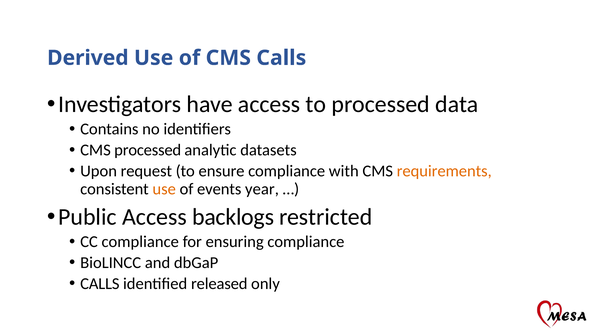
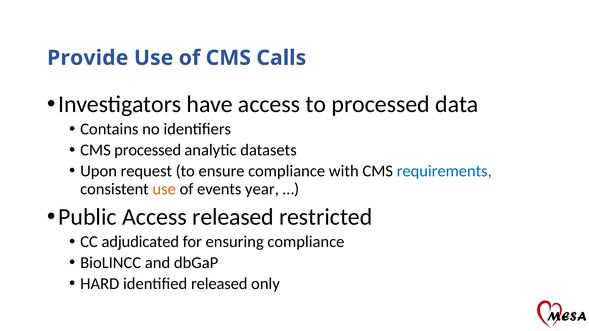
Derived: Derived -> Provide
requirements colour: orange -> blue
Access backlogs: backlogs -> released
CC compliance: compliance -> adjudicated
CALLS at (100, 284): CALLS -> HARD
